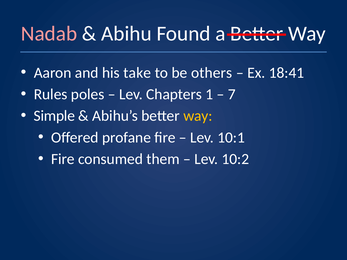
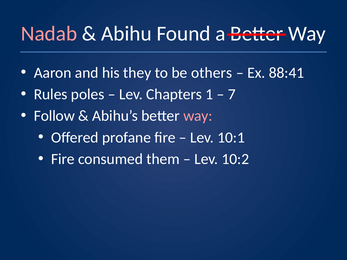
take: take -> they
18:41: 18:41 -> 88:41
Simple: Simple -> Follow
way at (198, 116) colour: yellow -> pink
